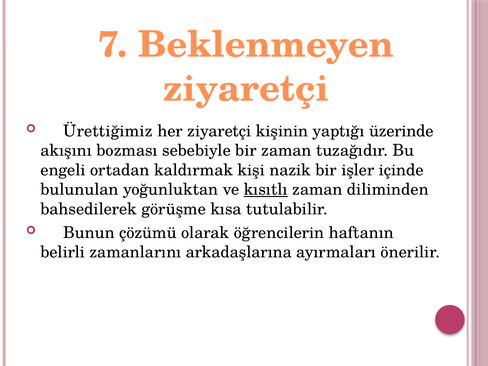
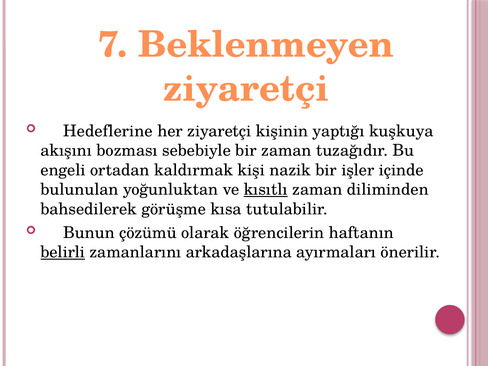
Ürettiğimiz: Ürettiğimiz -> Hedeflerine
üzerinde: üzerinde -> kuşkuya
belirli underline: none -> present
